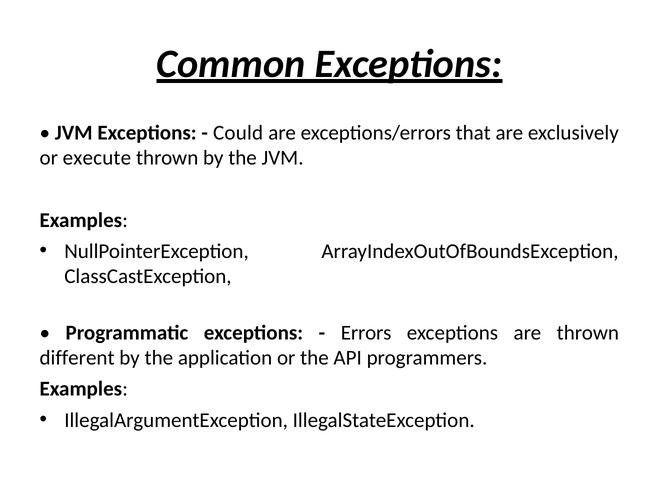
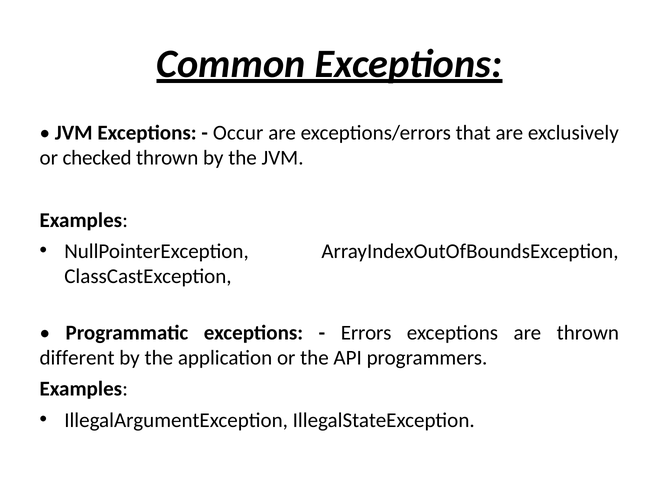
Could: Could -> Occur
execute: execute -> checked
